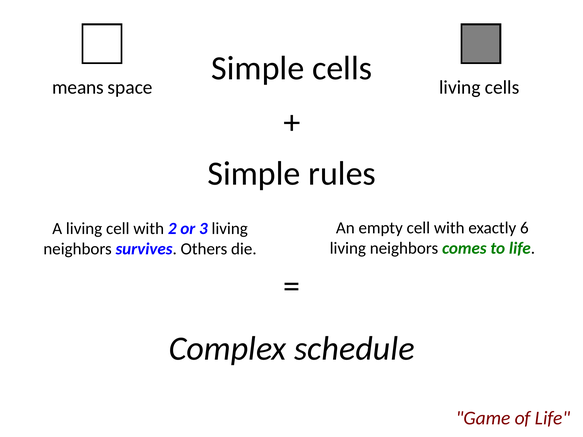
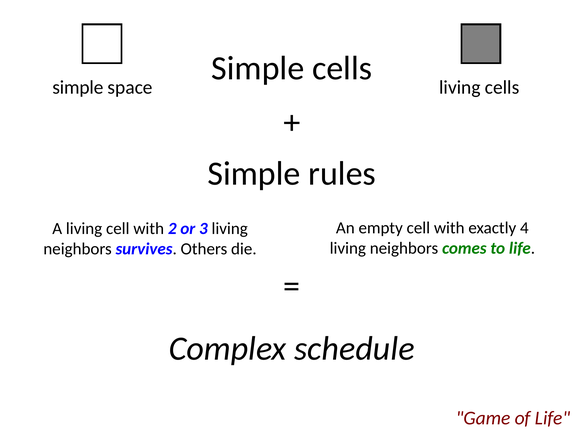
means at (78, 88): means -> simple
6: 6 -> 4
